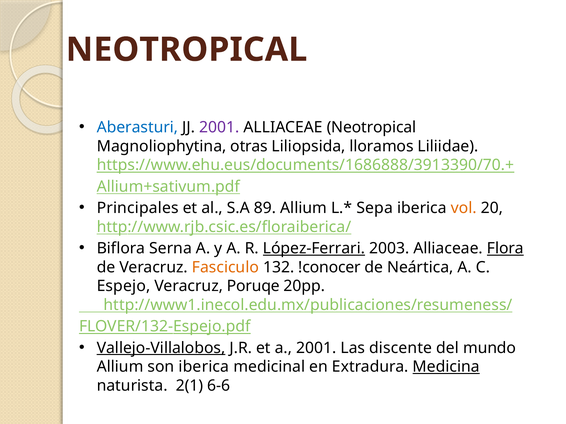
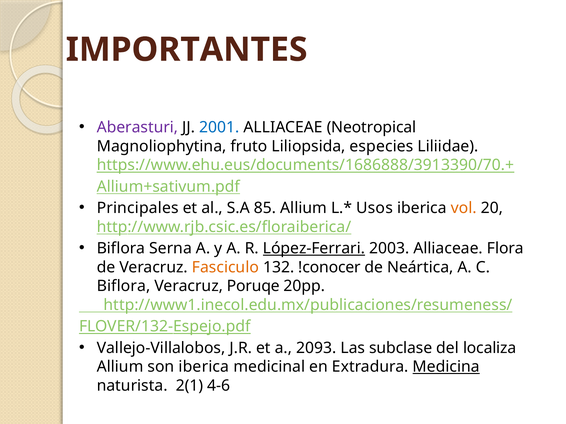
NEOTROPICAL at (186, 50): NEOTROPICAL -> IMPORTANTES
Aberasturi colour: blue -> purple
2001 at (219, 128) colour: purple -> blue
otras: otras -> fruto
lloramos: lloramos -> especies
89: 89 -> 85
Sepa: Sepa -> Usos
Flora underline: present -> none
Espejo at (123, 286): Espejo -> Biflora
Vallejo-Villalobos underline: present -> none
a 2001: 2001 -> 2093
discente: discente -> subclase
mundo: mundo -> localiza
6-6: 6-6 -> 4-6
